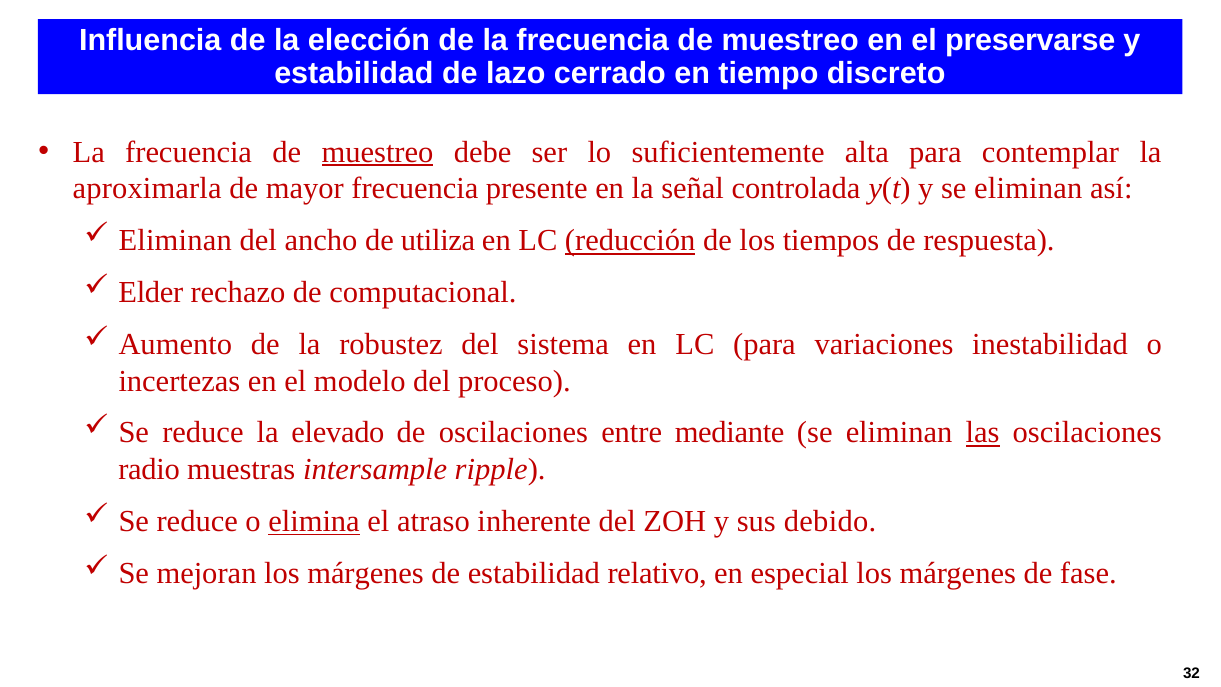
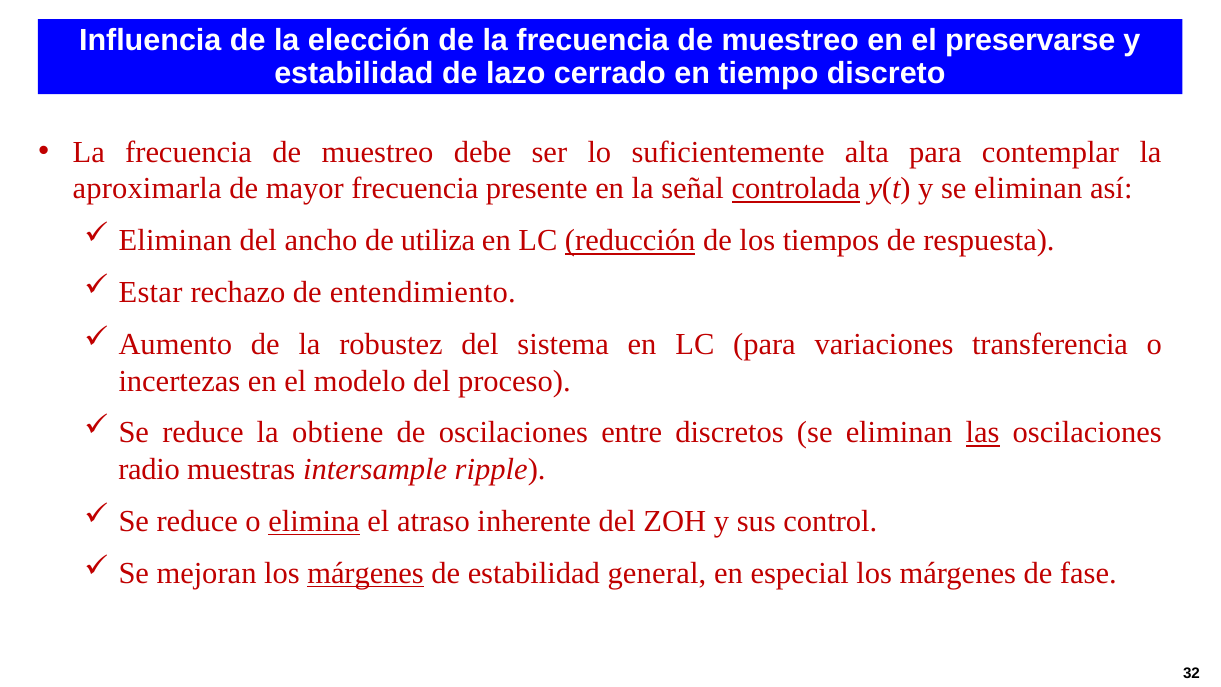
muestreo at (378, 152) underline: present -> none
controlada underline: none -> present
Elder: Elder -> Estar
computacional: computacional -> entendimiento
inestabilidad: inestabilidad -> transferencia
elevado: elevado -> obtiene
mediante: mediante -> discretos
debido: debido -> control
márgenes at (366, 573) underline: none -> present
relativo: relativo -> general
